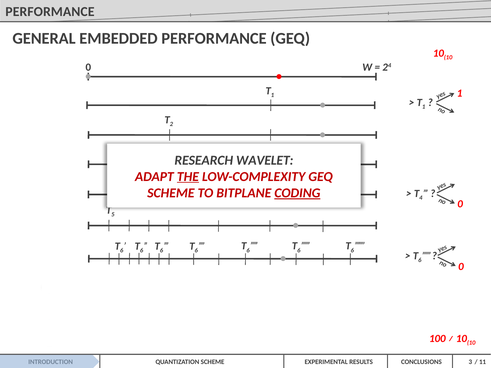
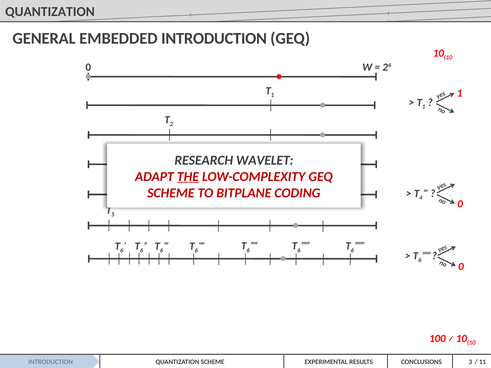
PERFORMANCE at (50, 12): PERFORMANCE -> QUANTIZATION
EMBEDDED PERFORMANCE: PERFORMANCE -> INTRODUCTION
CODING at (297, 193) underline: present -> none
